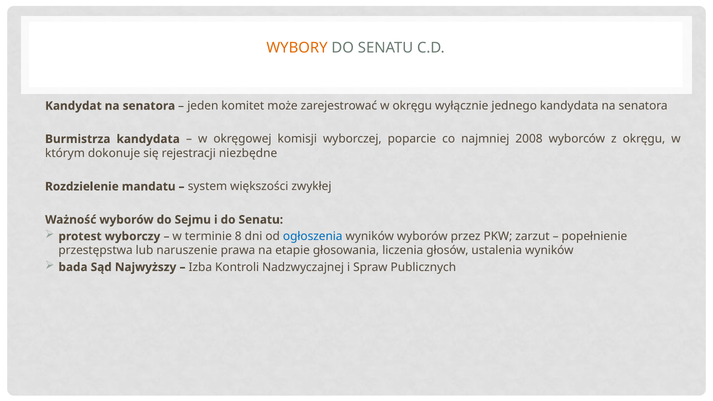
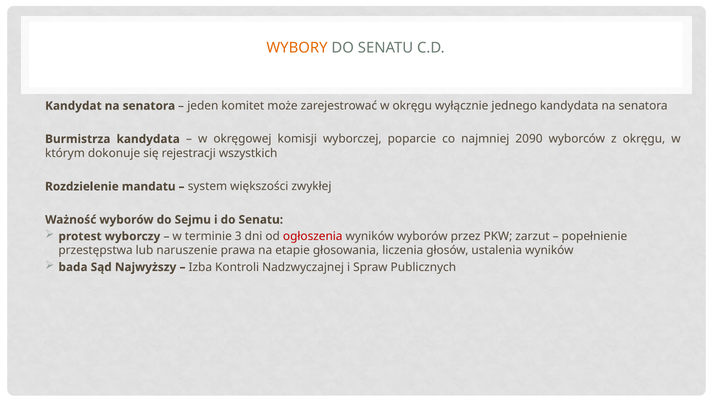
2008: 2008 -> 2090
niezbędne: niezbędne -> wszystkich
8: 8 -> 3
ogłoszenia colour: blue -> red
